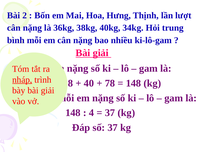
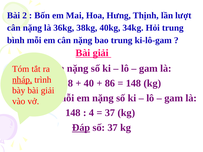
bao nhiều: nhiều -> trung
78: 78 -> 86
Đáp underline: none -> present
